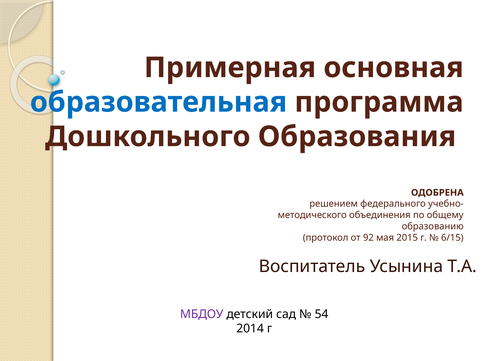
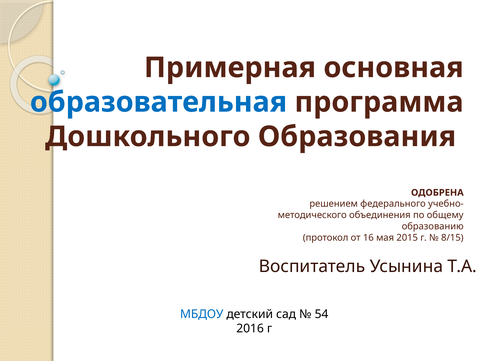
92: 92 -> 16
6/15: 6/15 -> 8/15
МБДОУ colour: purple -> blue
2014: 2014 -> 2016
